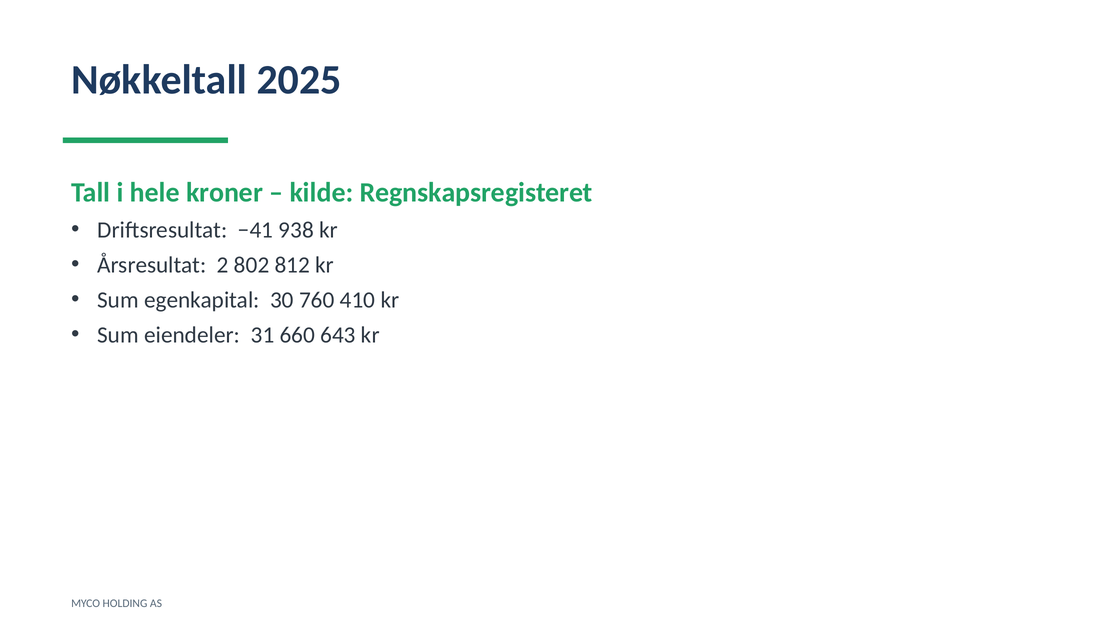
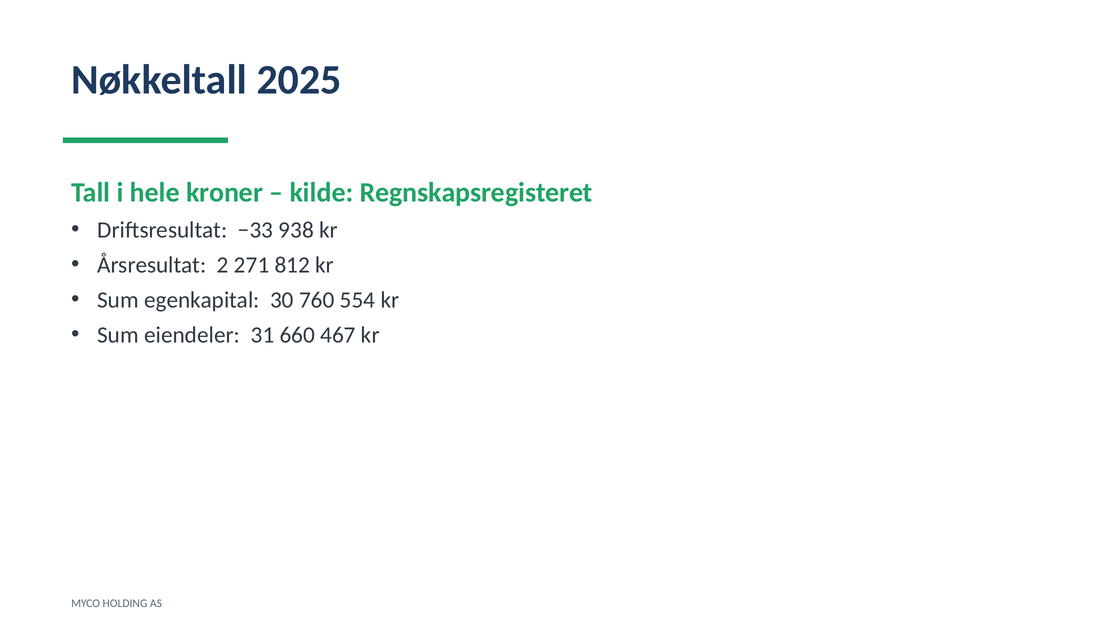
−41: −41 -> −33
802: 802 -> 271
410: 410 -> 554
643: 643 -> 467
